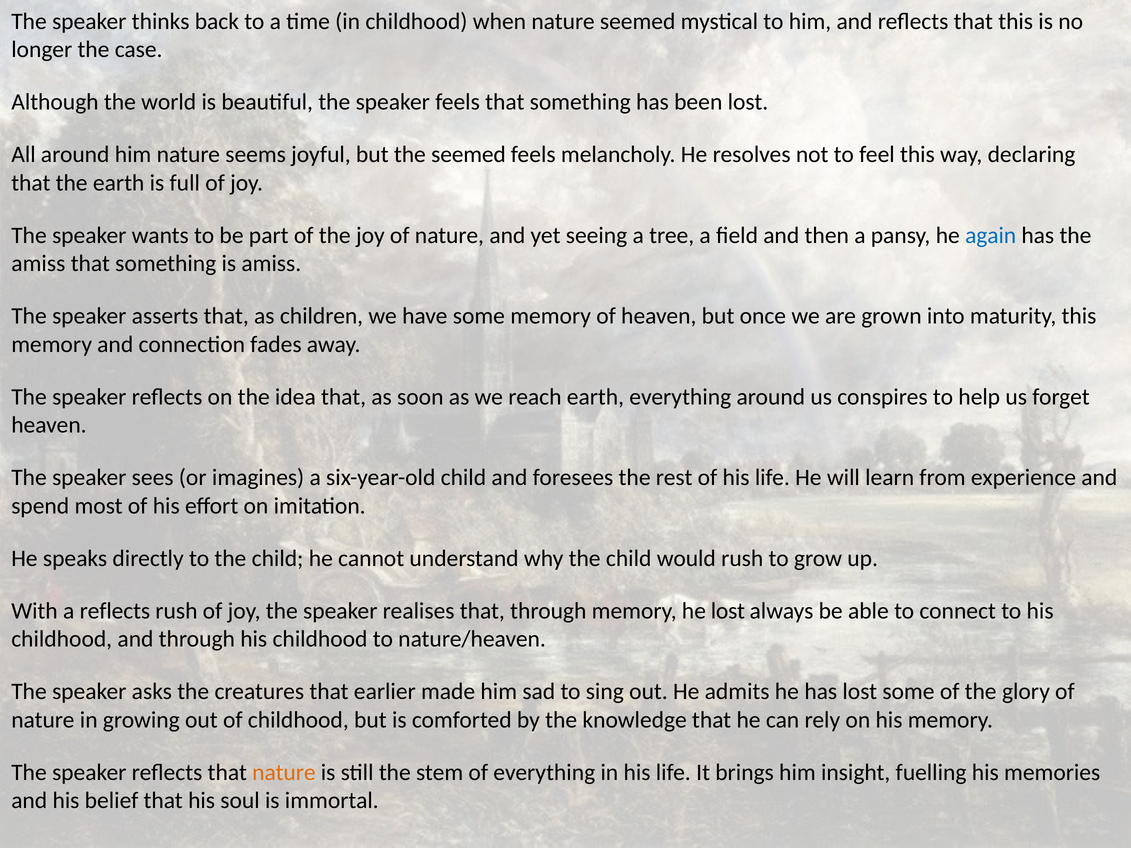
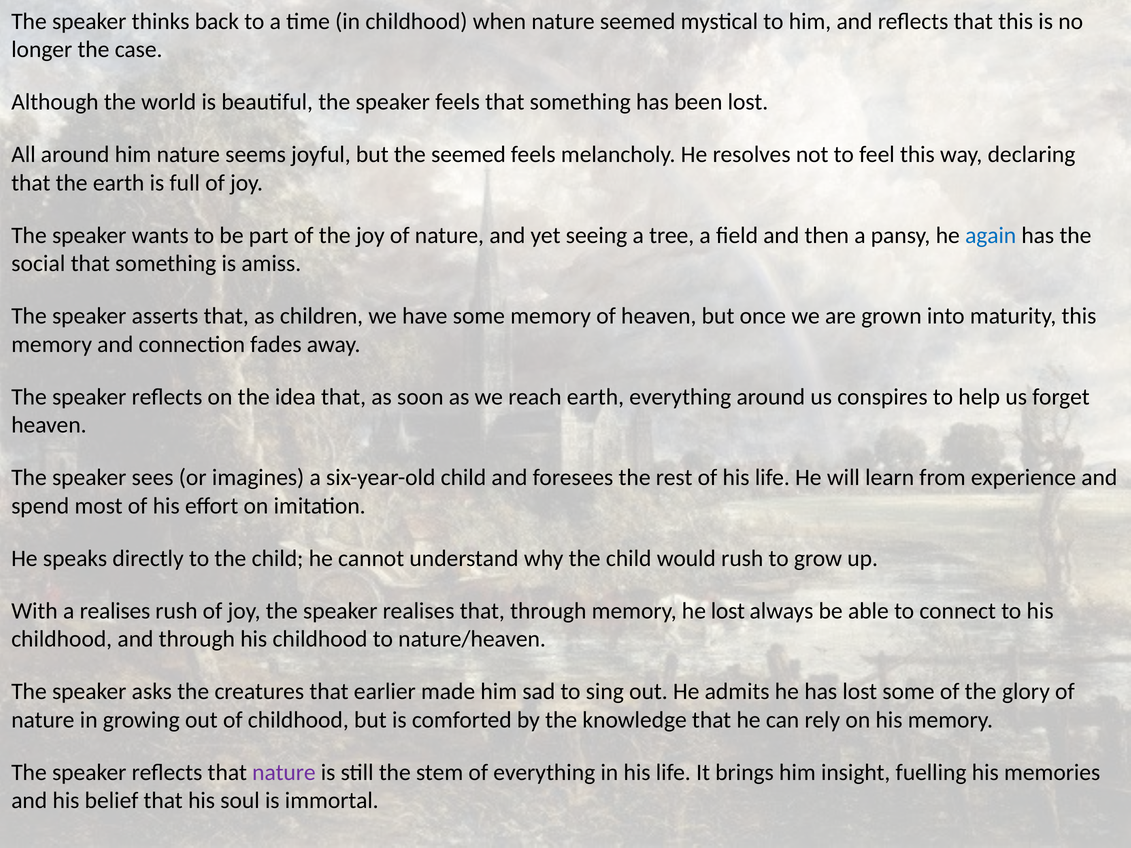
amiss at (38, 264): amiss -> social
a reflects: reflects -> realises
nature at (284, 773) colour: orange -> purple
